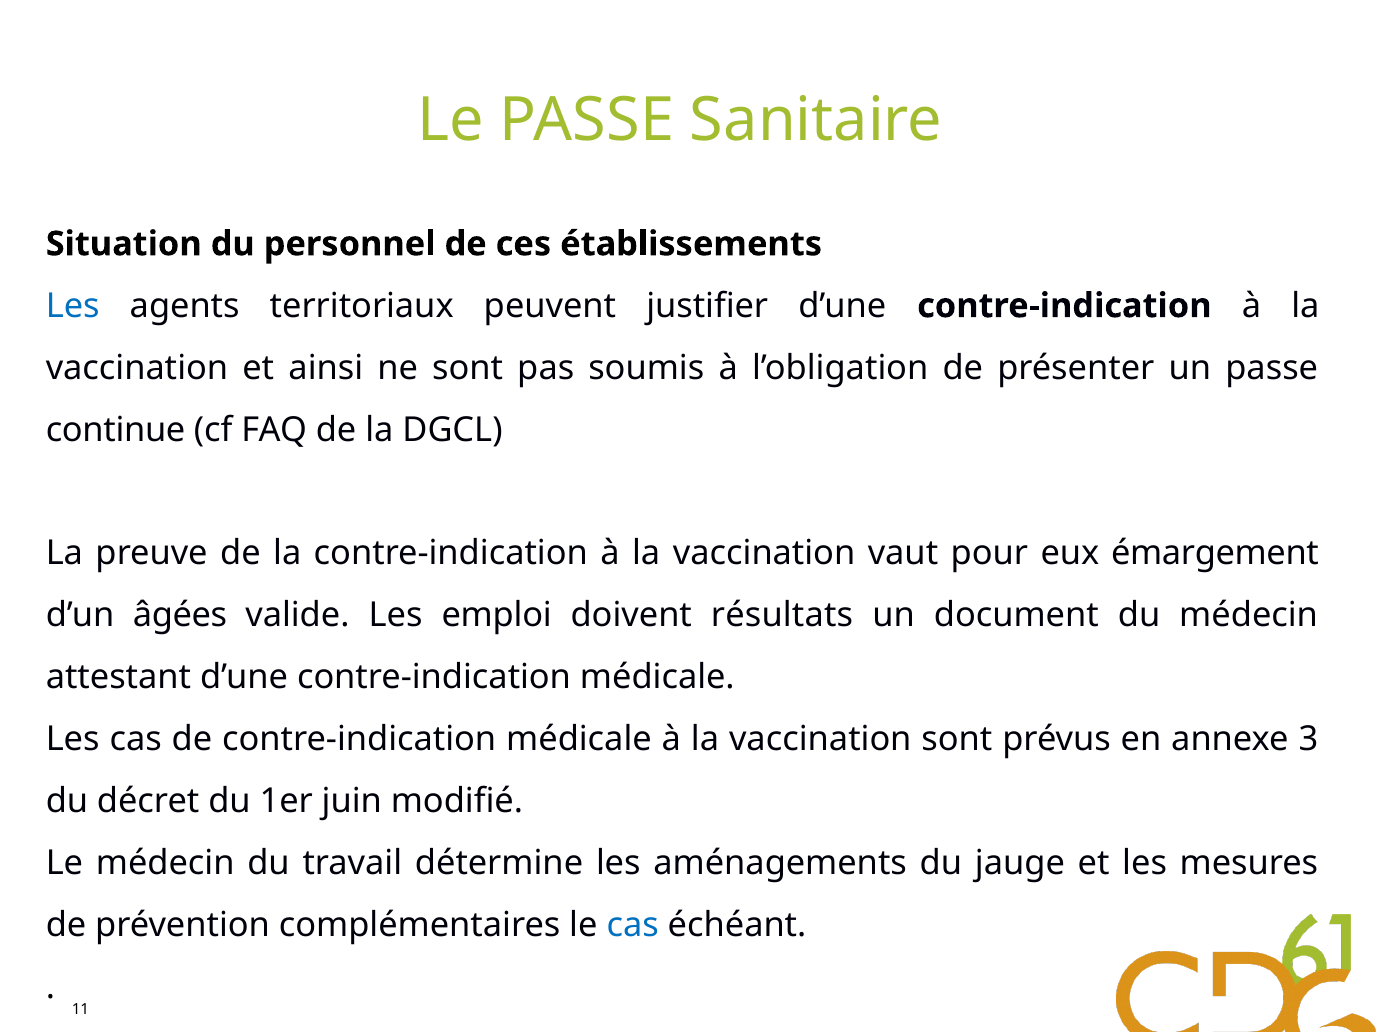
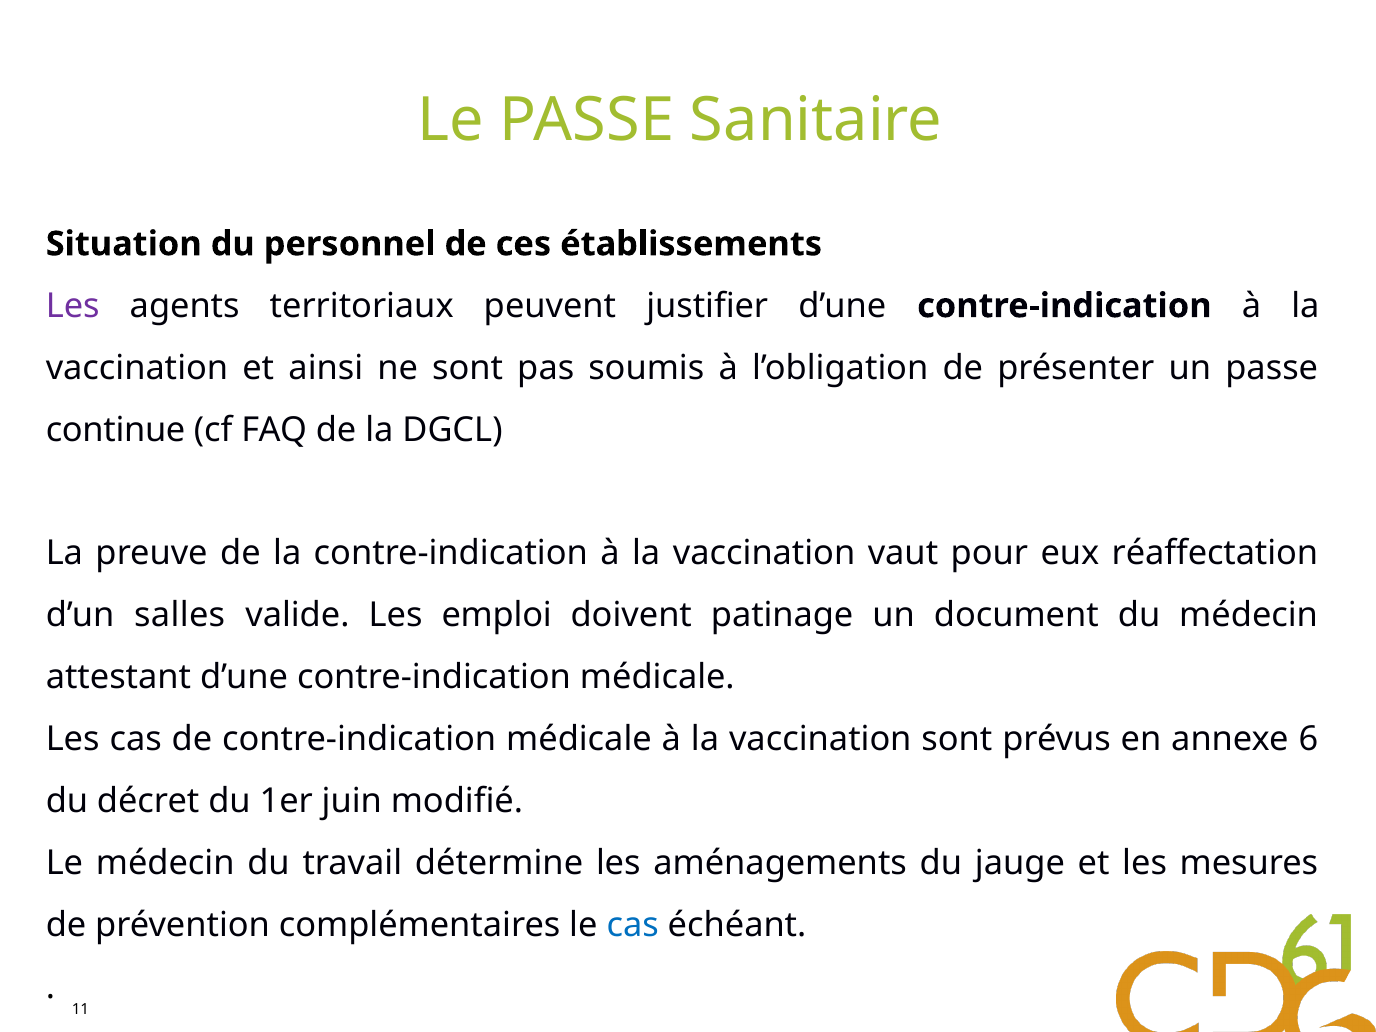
Les at (73, 306) colour: blue -> purple
émargement: émargement -> réaffectation
âgées: âgées -> salles
résultats: résultats -> patinage
3: 3 -> 6
